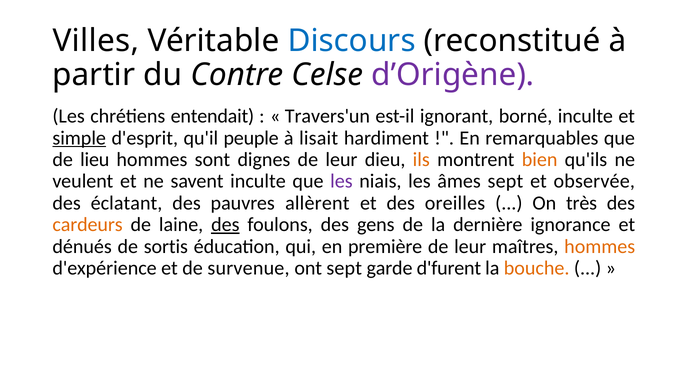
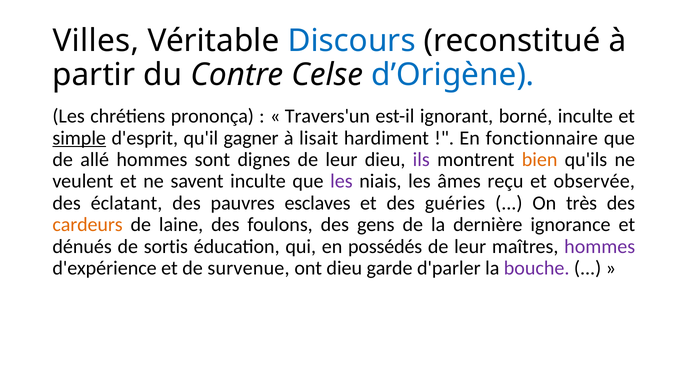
d’Origène colour: purple -> blue
entendait: entendait -> prononça
peuple: peuple -> gagner
remarquables: remarquables -> fonctionnaire
lieu: lieu -> allé
ils colour: orange -> purple
âmes sept: sept -> reçu
allèrent: allèrent -> esclaves
oreilles: oreilles -> guéries
des at (225, 225) underline: present -> none
première: première -> possédés
hommes at (600, 246) colour: orange -> purple
ont sept: sept -> dieu
d'furent: d'furent -> d'parler
bouche colour: orange -> purple
